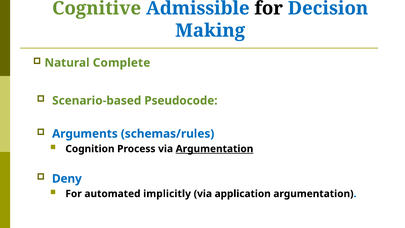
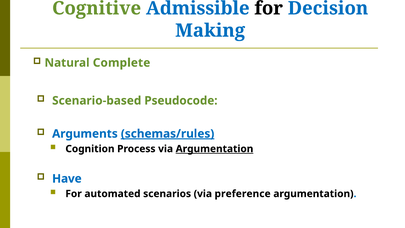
schemas/rules underline: none -> present
Deny: Deny -> Have
implicitly: implicitly -> scenarios
application: application -> preference
